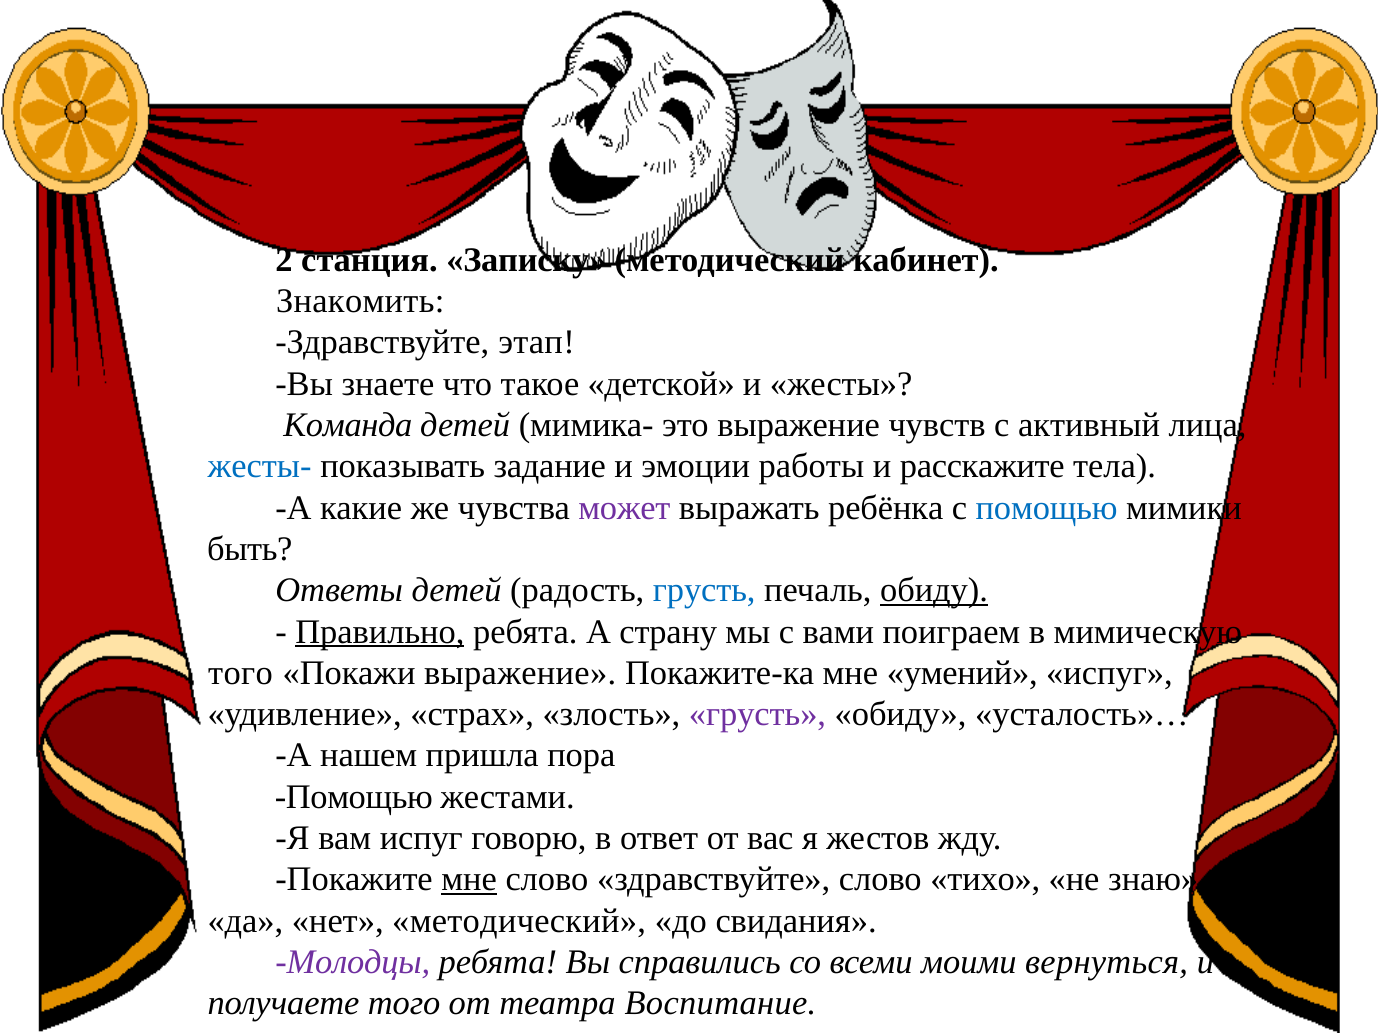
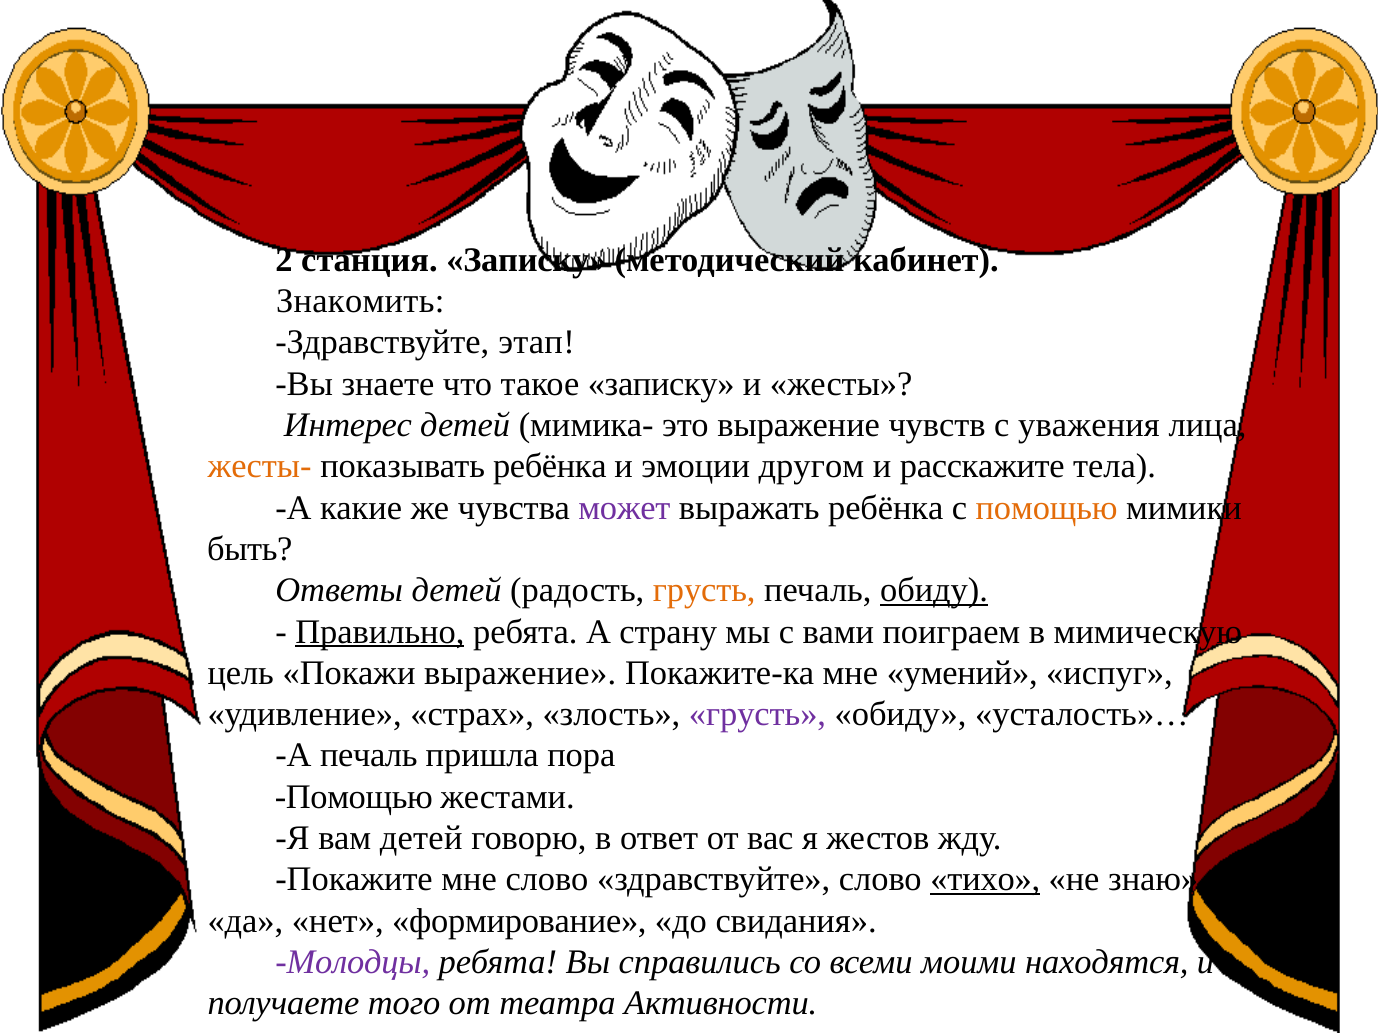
такое детской: детской -> записку
Команда: Команда -> Интерес
активный: активный -> уважения
жесты- colour: blue -> orange
показывать задание: задание -> ребёнка
работы: работы -> другом
помощью at (1047, 508) colour: blue -> orange
грусть at (704, 591) colour: blue -> orange
того at (241, 673): того -> цель
А нашем: нашем -> печаль
вам испуг: испуг -> детей
мне at (469, 880) underline: present -> none
тихо underline: none -> present
нет методический: методический -> формирование
вернуться: вернуться -> находятся
Воспитание: Воспитание -> Активности
